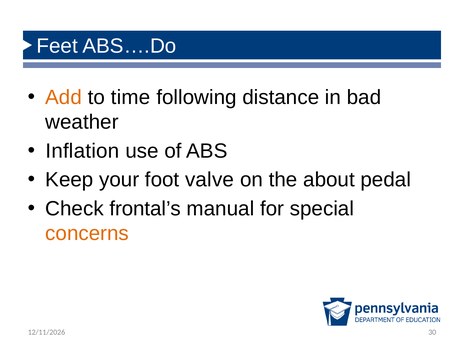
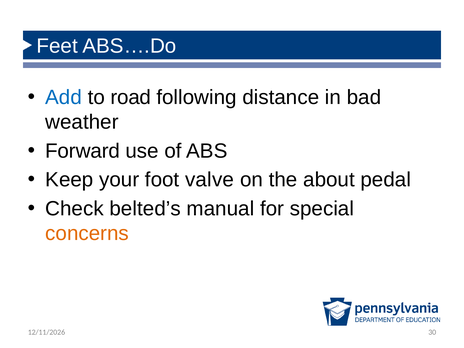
Add colour: orange -> blue
time: time -> road
Inflation: Inflation -> Forward
frontal’s: frontal’s -> belted’s
